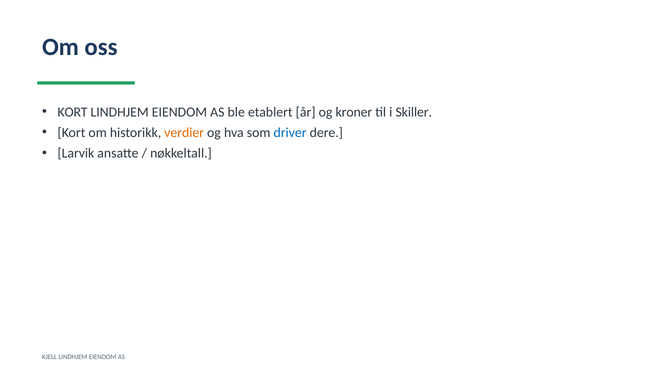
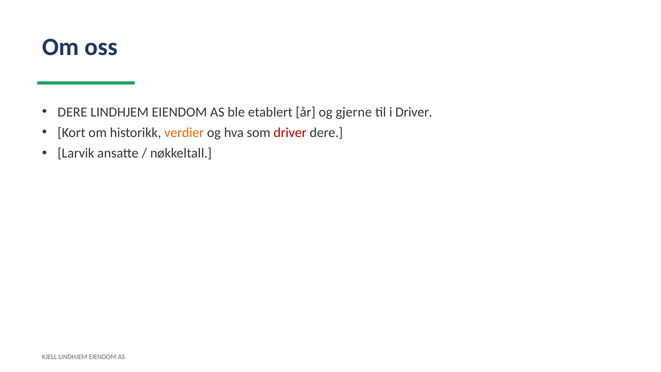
KORT at (73, 112): KORT -> DERE
kroner: kroner -> gjerne
i Skiller: Skiller -> Driver
driver at (290, 133) colour: blue -> red
